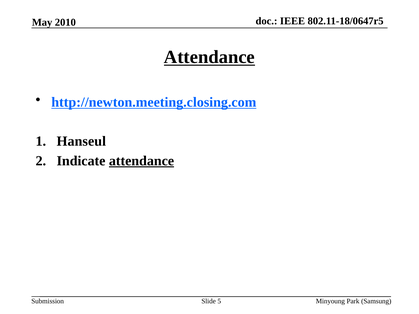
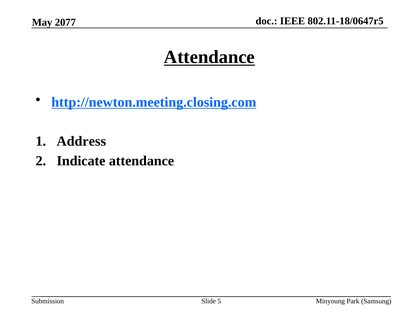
2010: 2010 -> 2077
Hanseul: Hanseul -> Address
attendance at (141, 161) underline: present -> none
